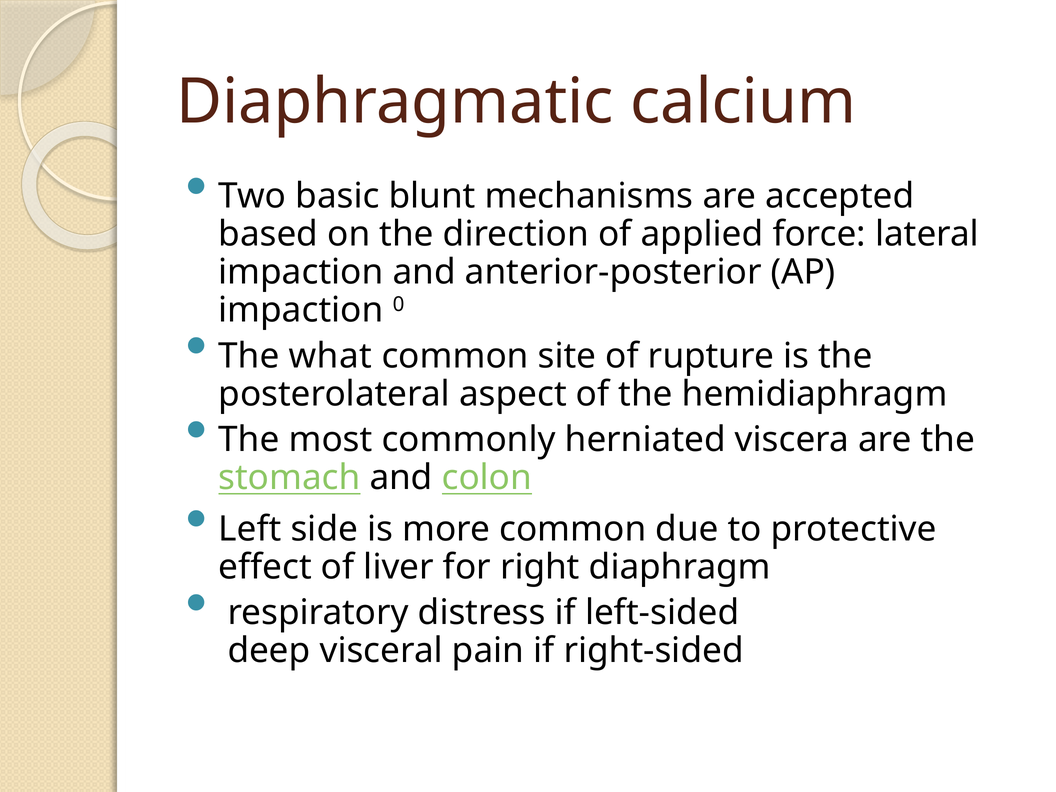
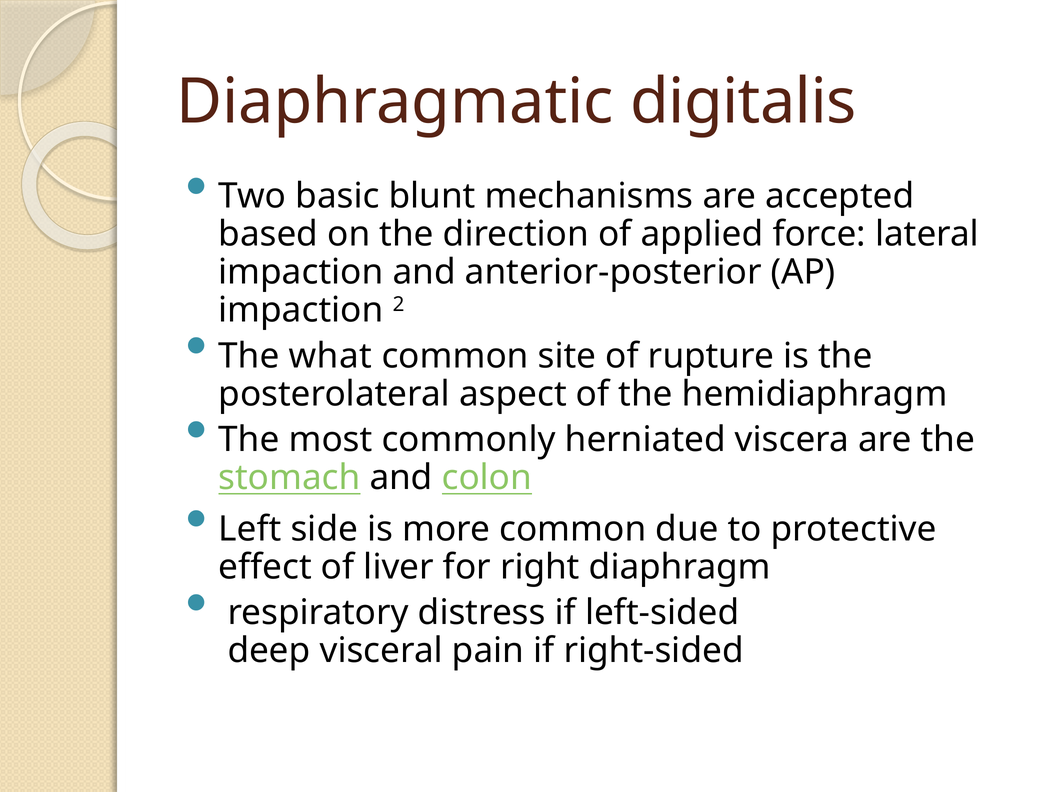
calcium: calcium -> digitalis
0: 0 -> 2
